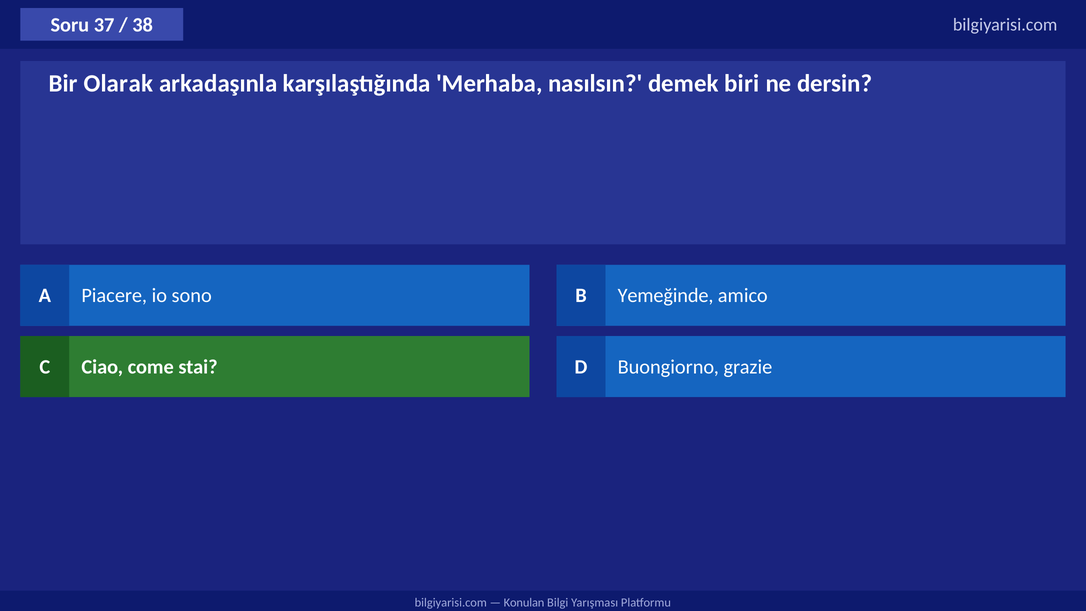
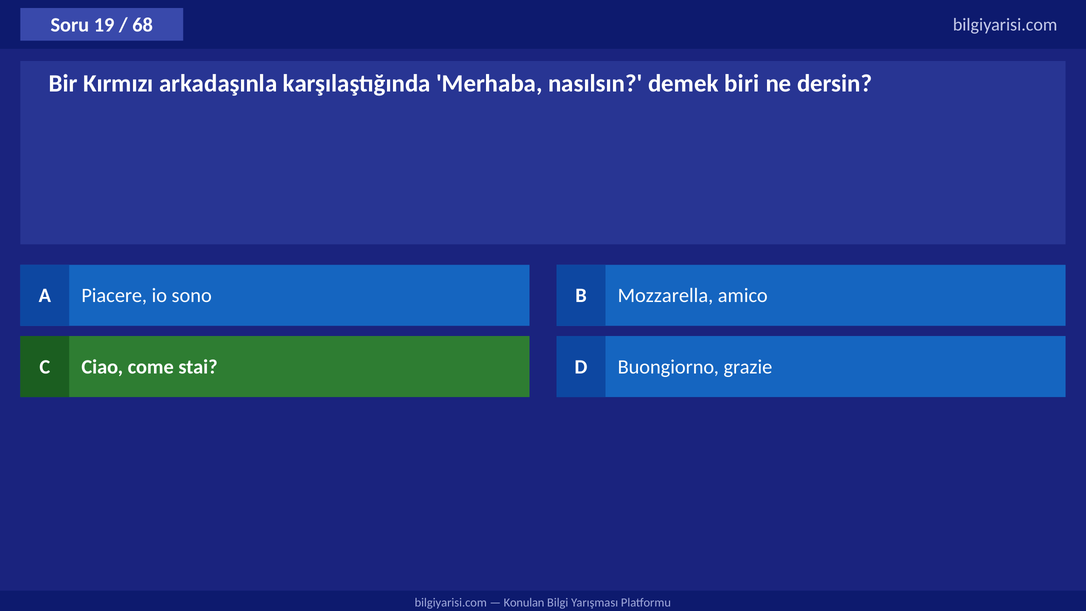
37: 37 -> 19
38: 38 -> 68
Olarak: Olarak -> Kırmızı
Yemeğinde: Yemeğinde -> Mozzarella
